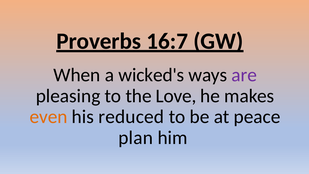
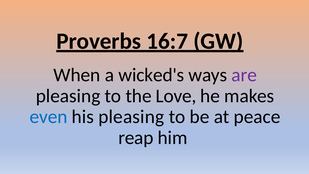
even colour: orange -> blue
his reduced: reduced -> pleasing
plan: plan -> reap
